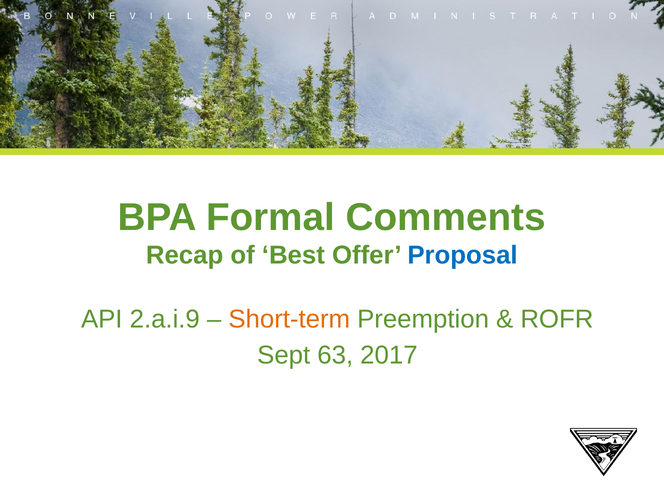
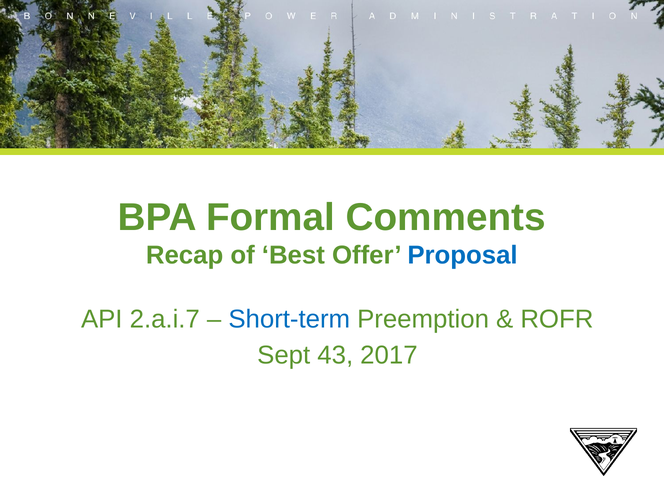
2.a.i.9: 2.a.i.9 -> 2.a.i.7
Short-term colour: orange -> blue
63: 63 -> 43
